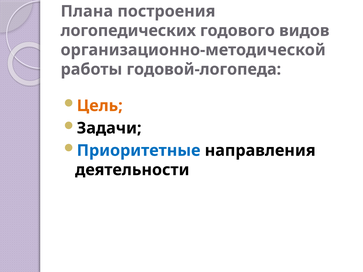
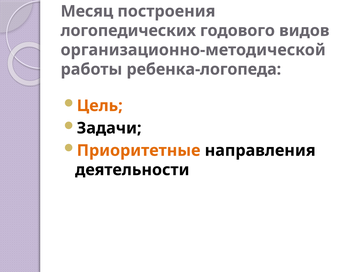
Плана: Плана -> Месяц
годовой-логопеда: годовой-логопеда -> ребенка-логопеда
Приоритетные colour: blue -> orange
